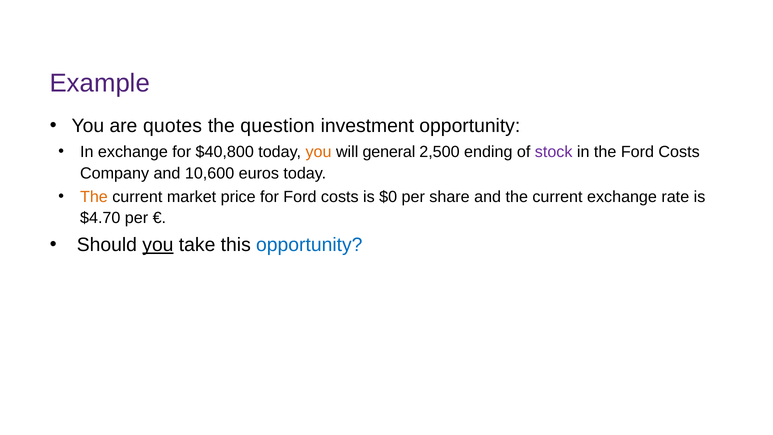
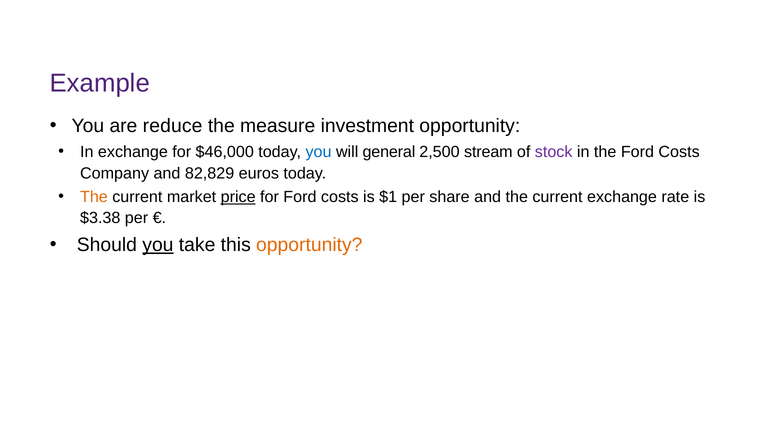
quotes: quotes -> reduce
question: question -> measure
$40,800: $40,800 -> $46,000
you at (318, 152) colour: orange -> blue
ending: ending -> stream
10,600: 10,600 -> 82,829
price underline: none -> present
$0: $0 -> $1
$4.70: $4.70 -> $3.38
opportunity at (309, 245) colour: blue -> orange
